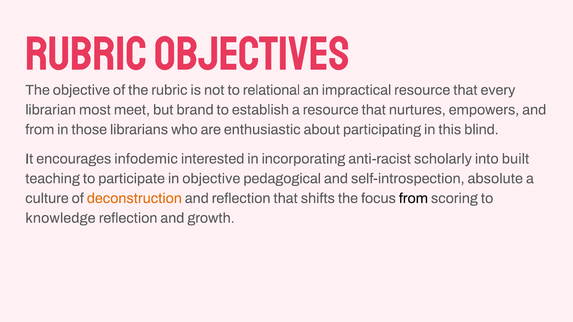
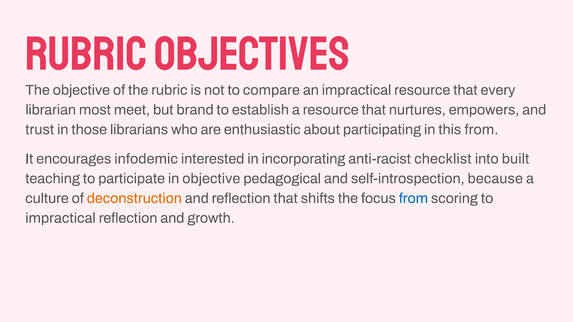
relational: relational -> compare
from at (40, 130): from -> trust
this blind: blind -> from
scholarly: scholarly -> checklist
absolute: absolute -> because
from at (413, 198) colour: black -> blue
knowledge at (60, 218): knowledge -> impractical
